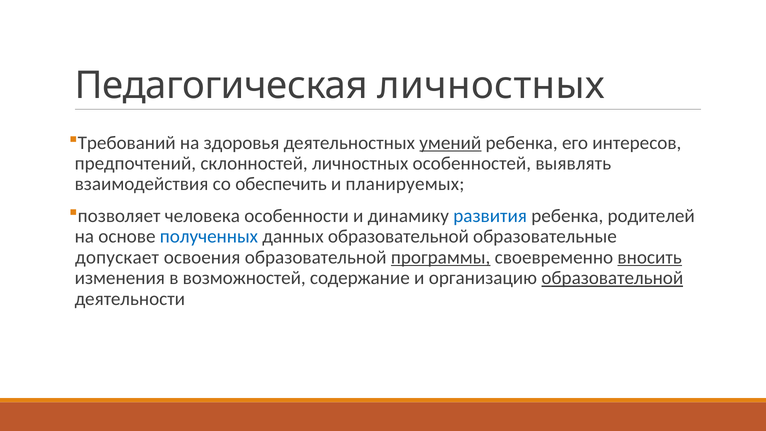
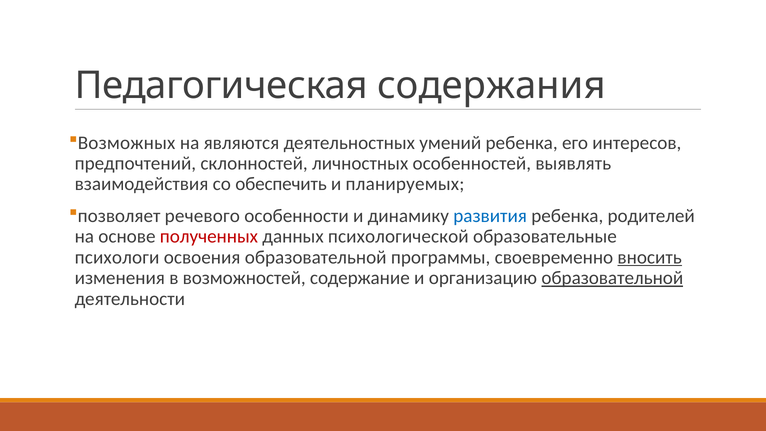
Педагогическая личностных: личностных -> содержания
Требований: Требований -> Возможных
здоровья: здоровья -> являются
умений underline: present -> none
человека: человека -> речевого
полученных colour: blue -> red
данных образовательной: образовательной -> психологической
допускает: допускает -> психологи
программы underline: present -> none
